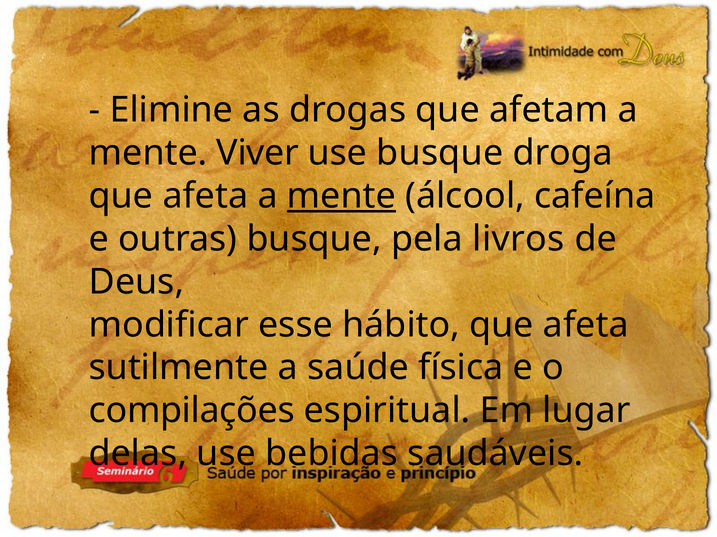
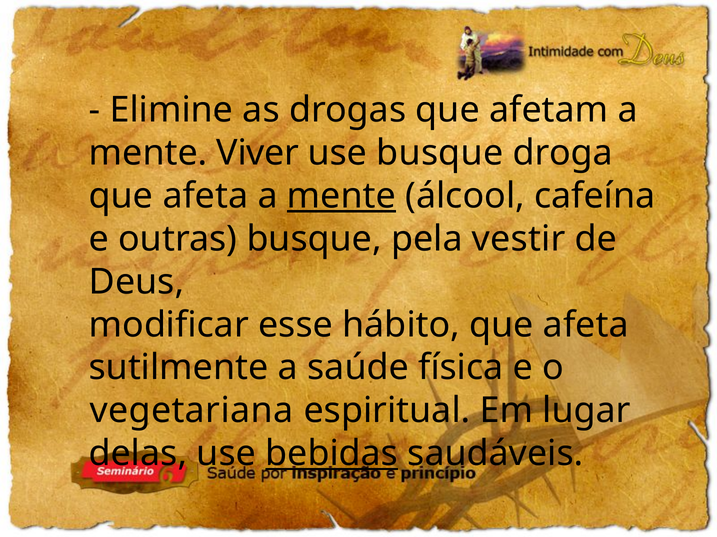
livros: livros -> vestir
compilações: compilações -> vegetariana
bebidas underline: none -> present
